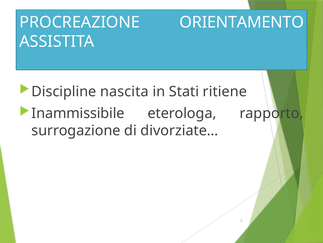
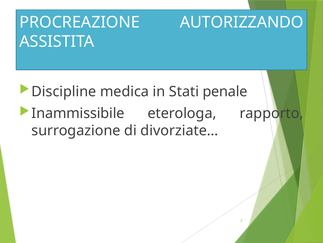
ORIENTAMENTO: ORIENTAMENTO -> AUTORIZZANDO
nascita: nascita -> medica
ritiene: ritiene -> penale
